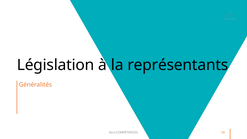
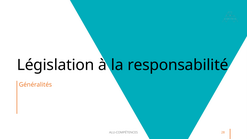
représentants: représentants -> responsabilité
